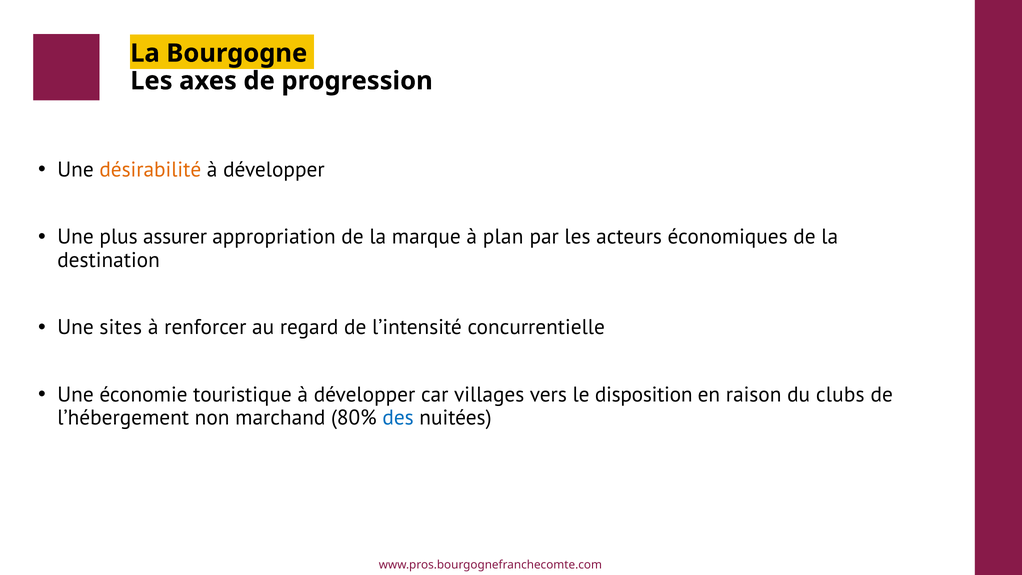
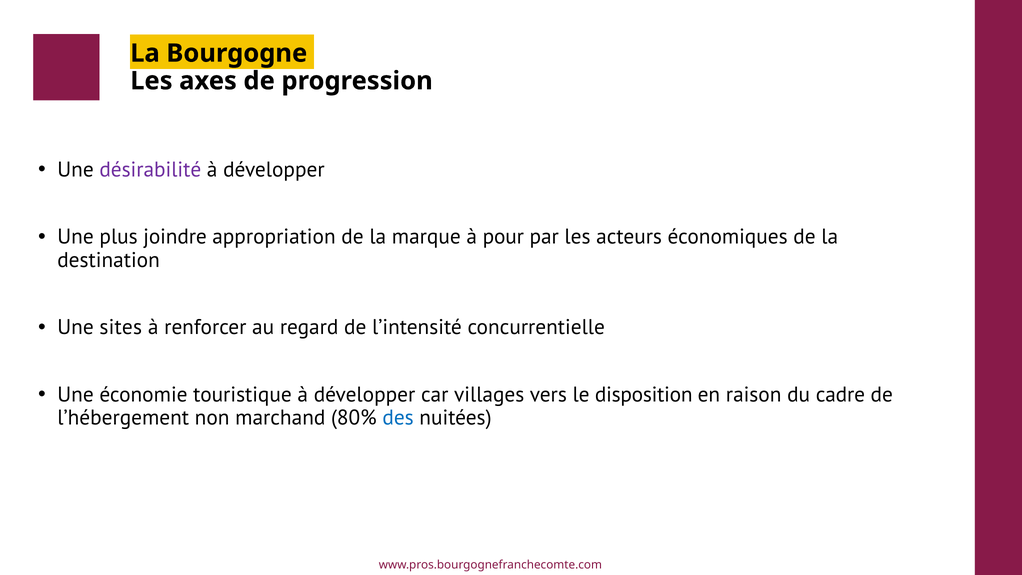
désirabilité colour: orange -> purple
assurer: assurer -> joindre
plan: plan -> pour
clubs: clubs -> cadre
